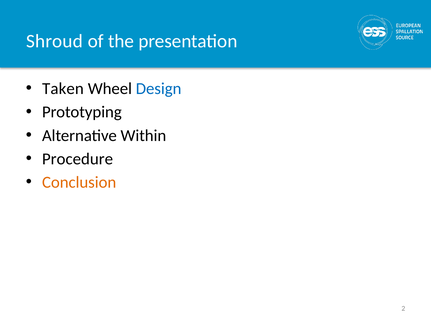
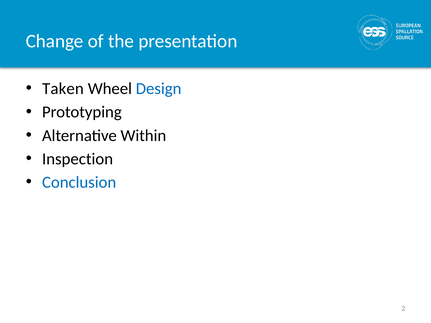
Shroud: Shroud -> Change
Procedure: Procedure -> Inspection
Conclusion colour: orange -> blue
